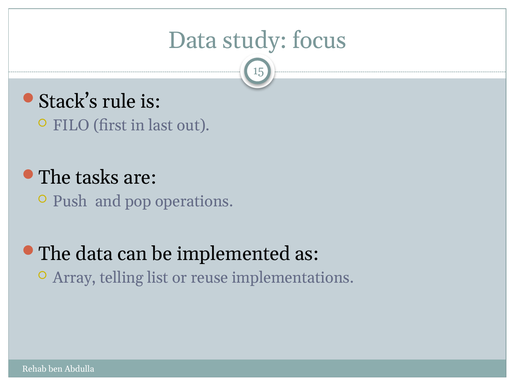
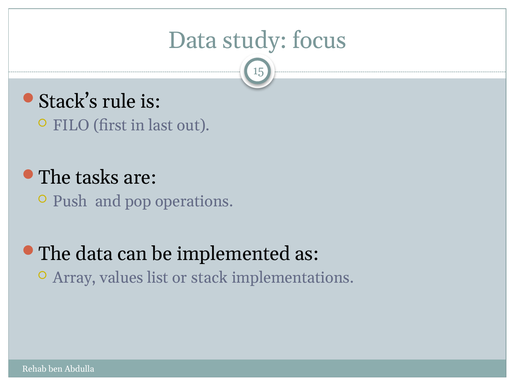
telling: telling -> values
reuse: reuse -> stack
